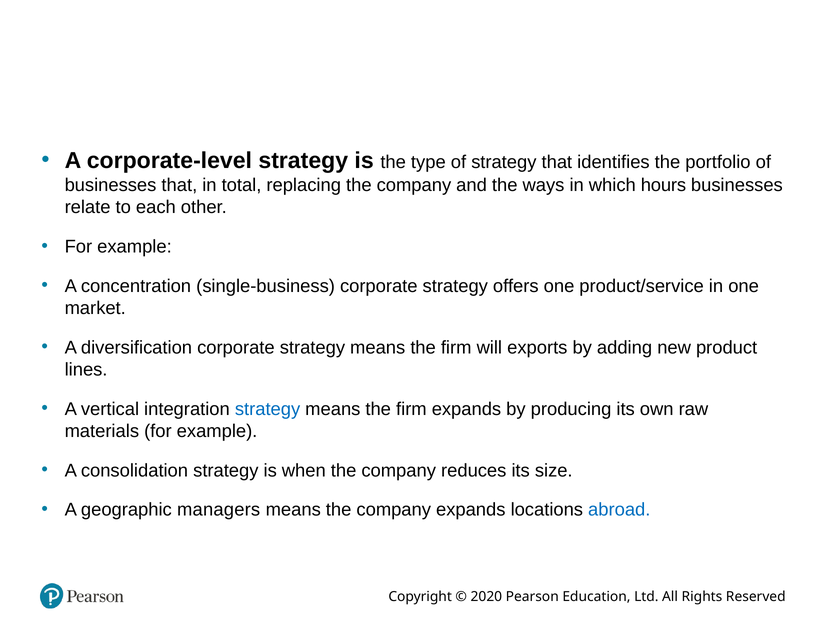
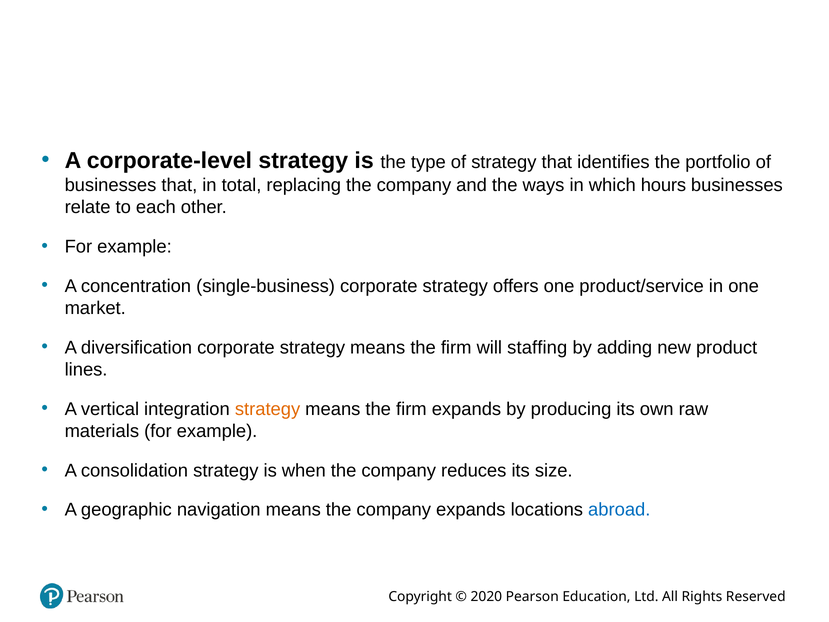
exports: exports -> staffing
strategy at (268, 409) colour: blue -> orange
managers: managers -> navigation
